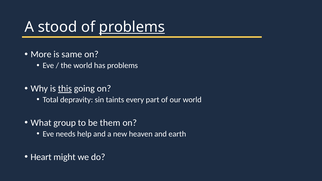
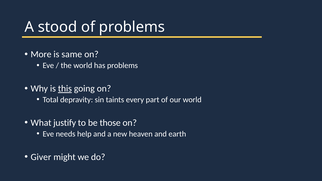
problems at (132, 27) underline: present -> none
group: group -> justify
them: them -> those
Heart: Heart -> Giver
